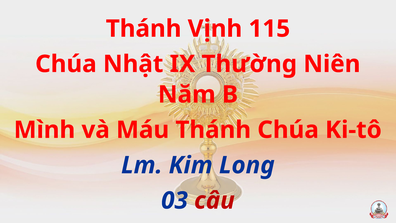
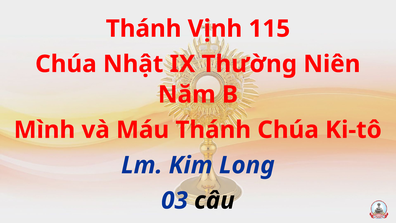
câu colour: red -> black
